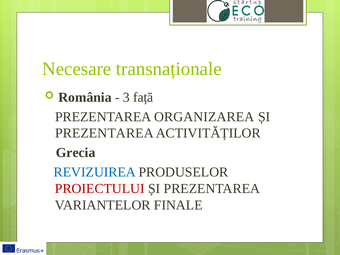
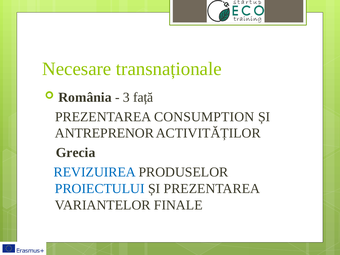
ORGANIZAREA: ORGANIZAREA -> CONSUMPTION
PREZENTAREA at (104, 133): PREZENTAREA -> ANTREPRENOR
PROIECTULUI colour: red -> blue
